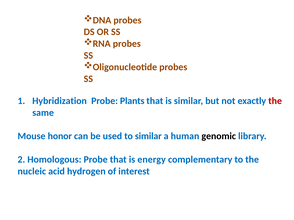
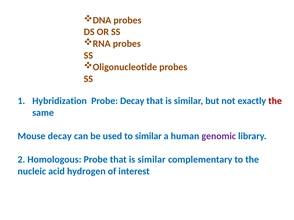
Probe Plants: Plants -> Decay
Mouse honor: honor -> decay
genomic colour: black -> purple
Probe that is energy: energy -> similar
